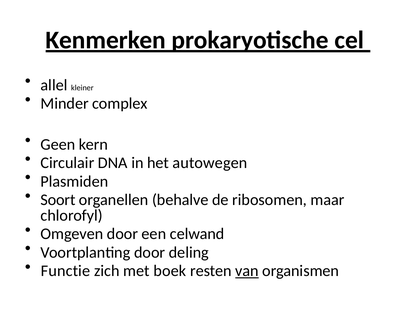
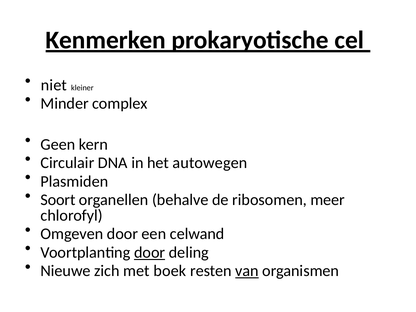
allel: allel -> niet
maar: maar -> meer
door at (150, 252) underline: none -> present
Functie: Functie -> Nieuwe
